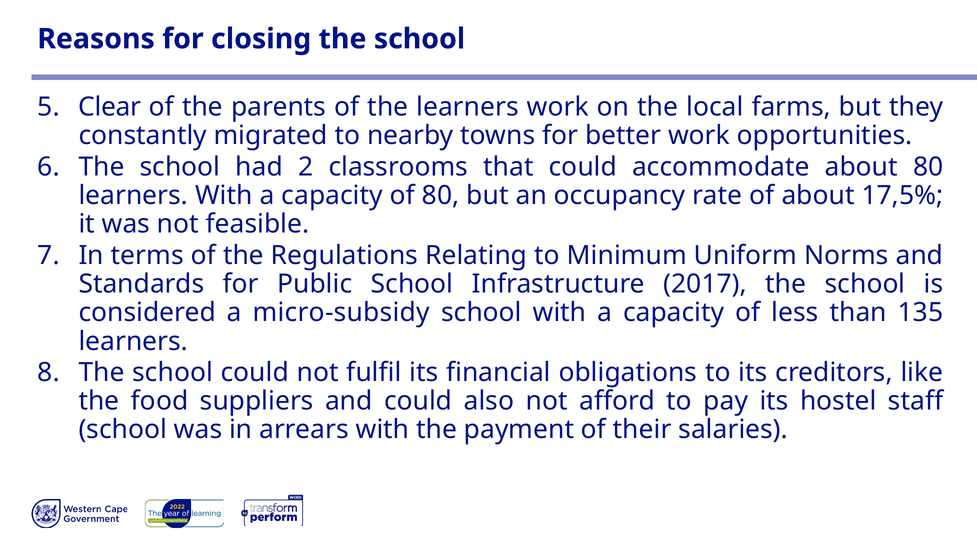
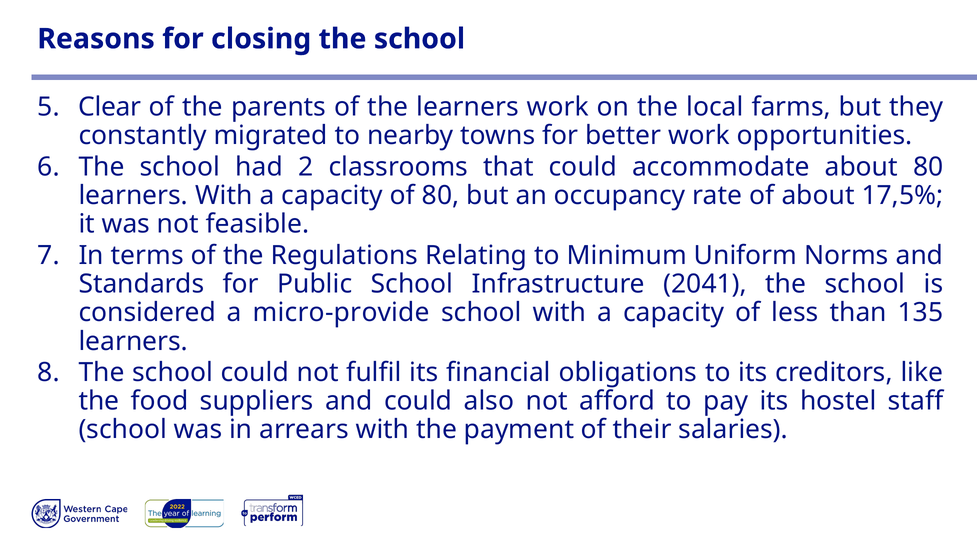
2017: 2017 -> 2041
micro-subsidy: micro-subsidy -> micro-provide
